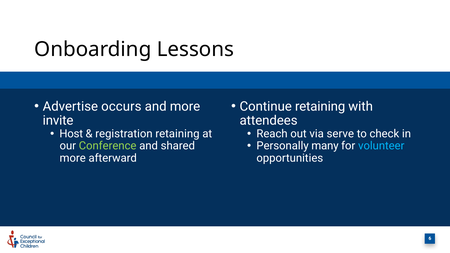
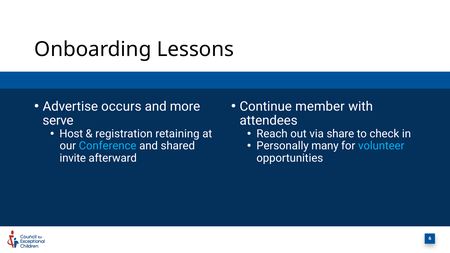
Continue retaining: retaining -> member
invite: invite -> serve
serve: serve -> share
Conference colour: light green -> light blue
more at (73, 158): more -> invite
